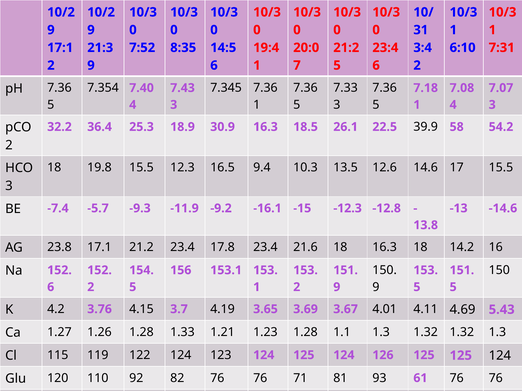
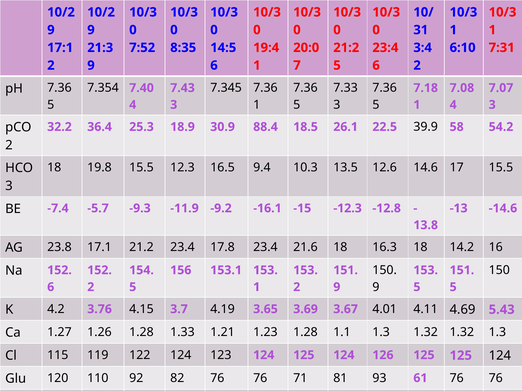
30.9 16.3: 16.3 -> 88.4
